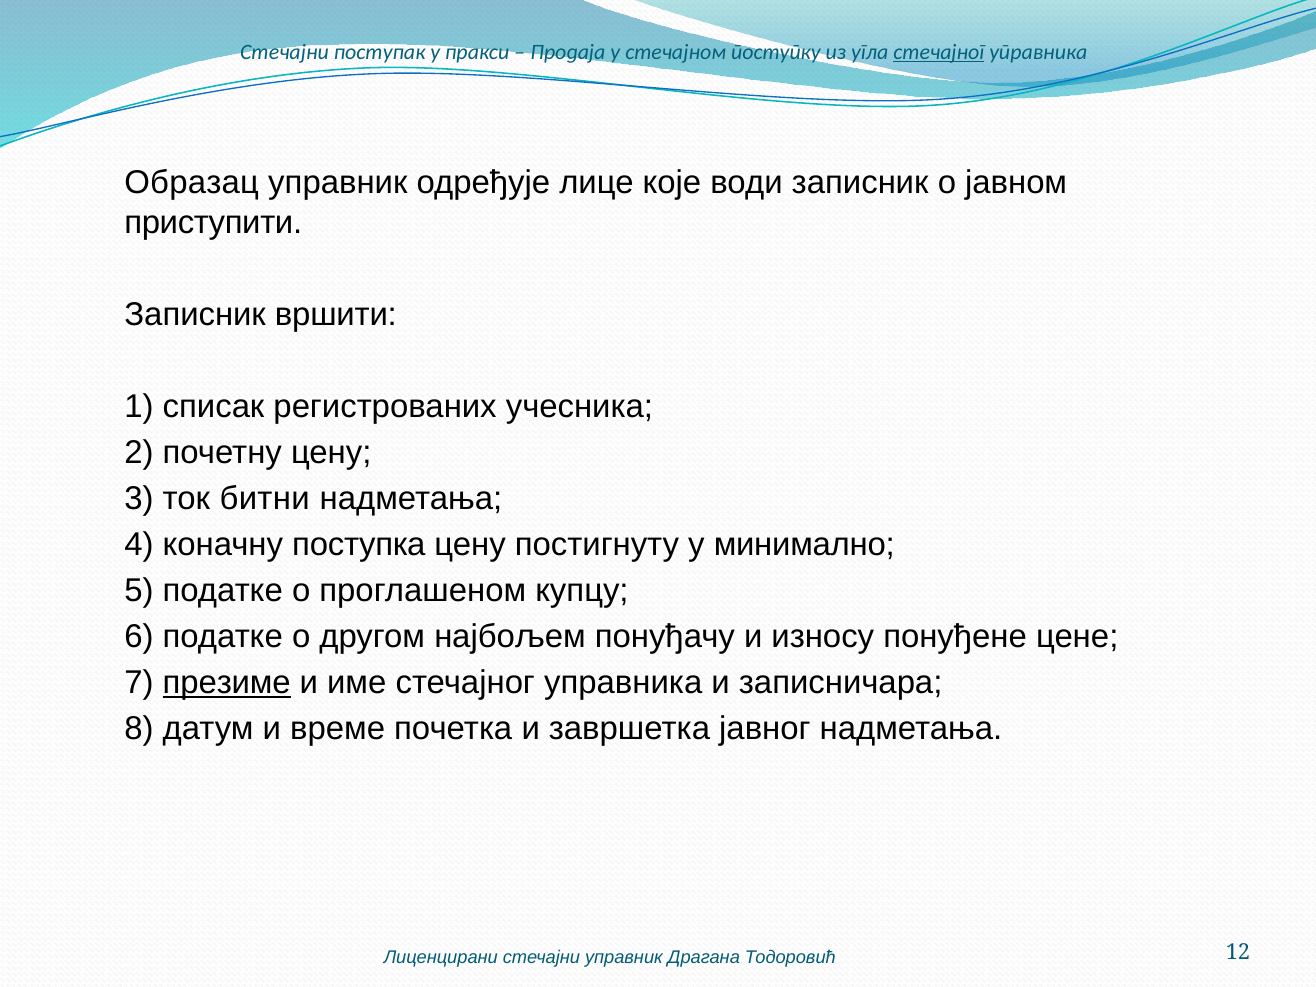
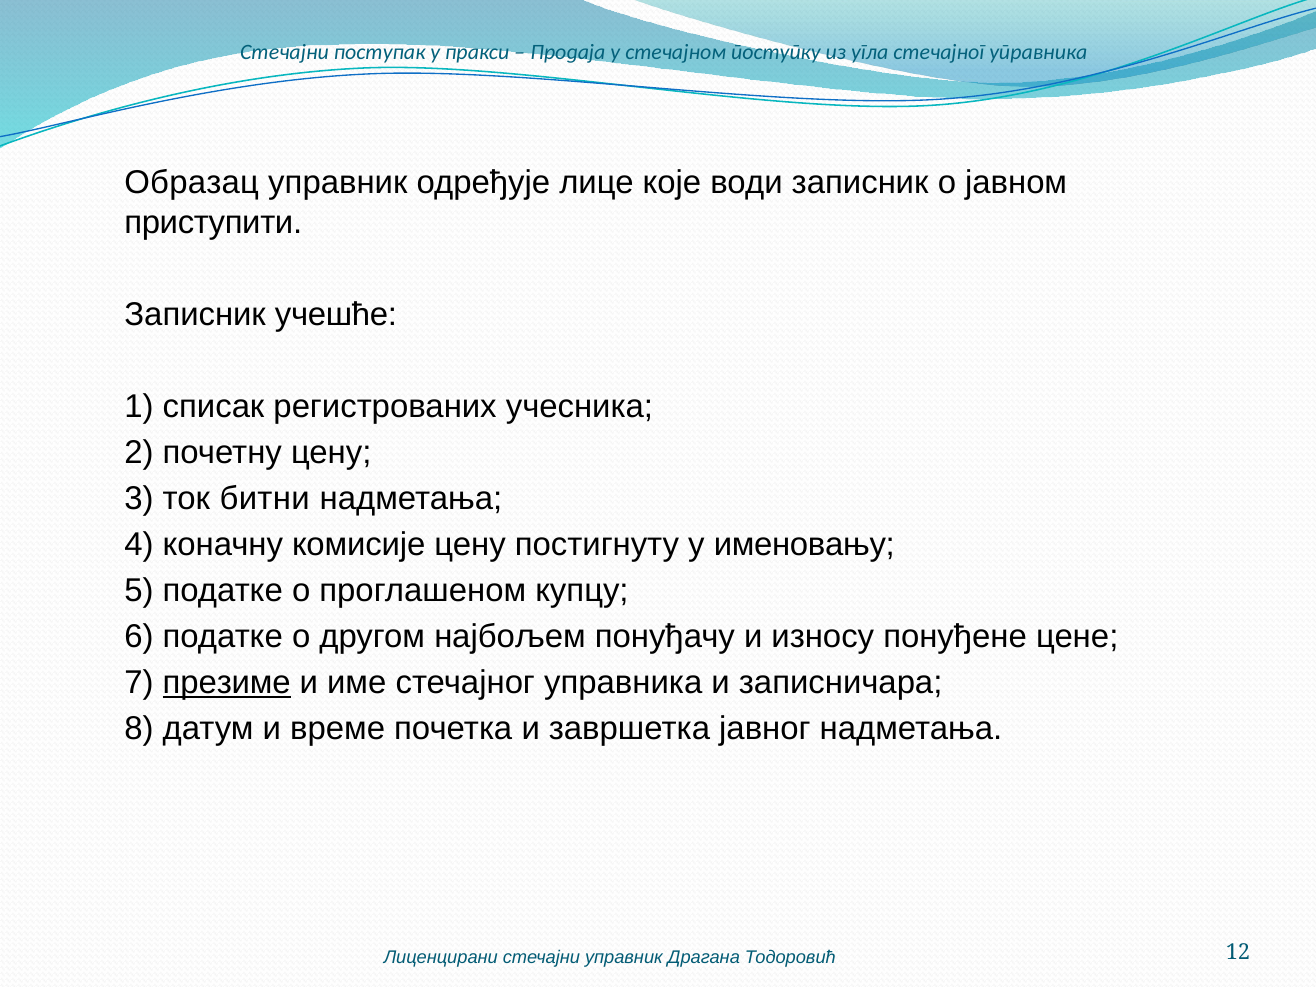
стечајног at (939, 52) underline: present -> none
вршити: вршити -> учешће
поступка: поступка -> комисије
минимално;: минимално; -> именовању;
